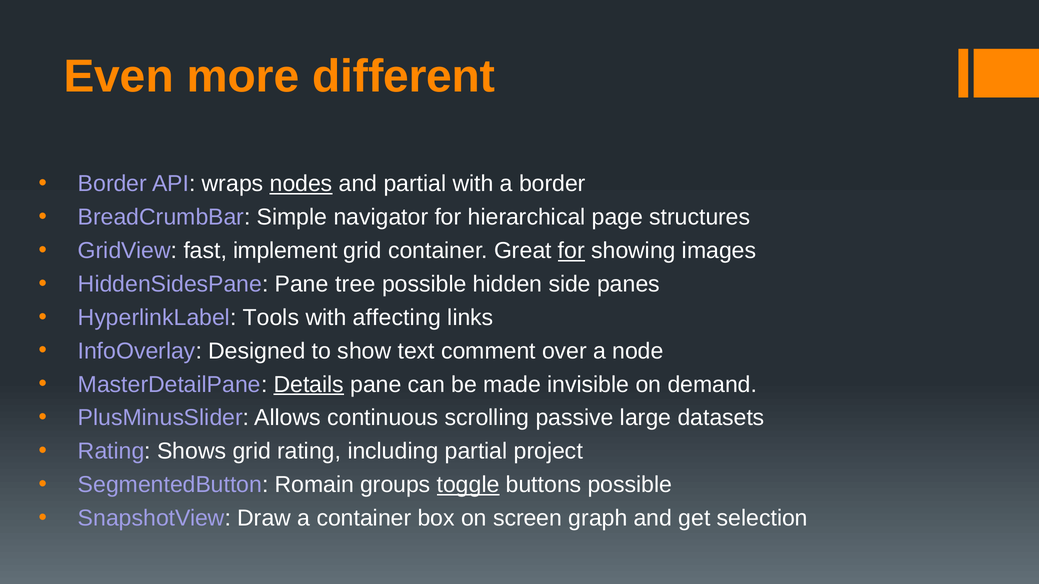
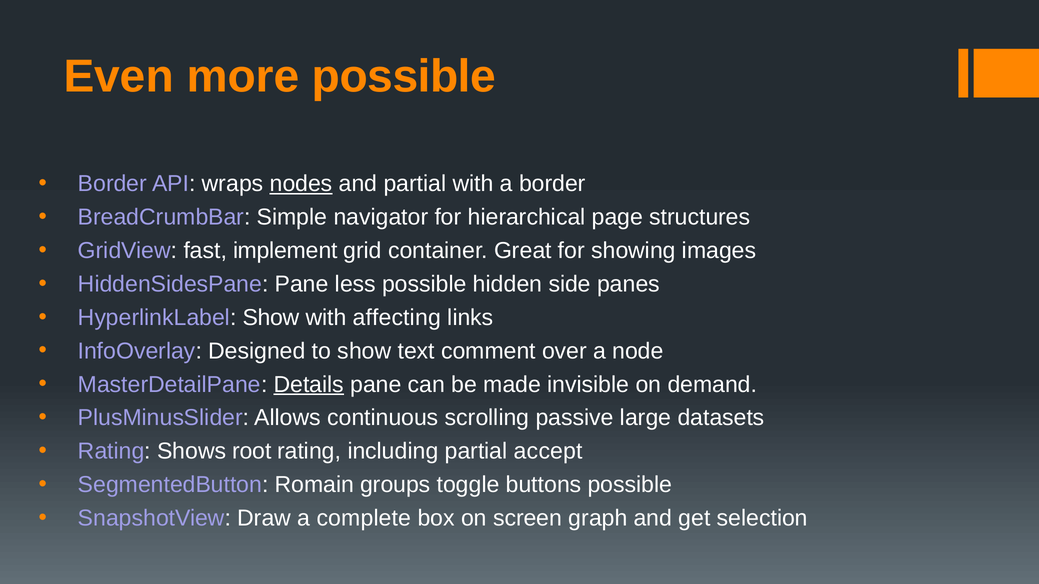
more different: different -> possible
for at (571, 251) underline: present -> none
tree: tree -> less
HyperlinkLabel Tools: Tools -> Show
Shows grid: grid -> root
project: project -> accept
toggle underline: present -> none
a container: container -> complete
